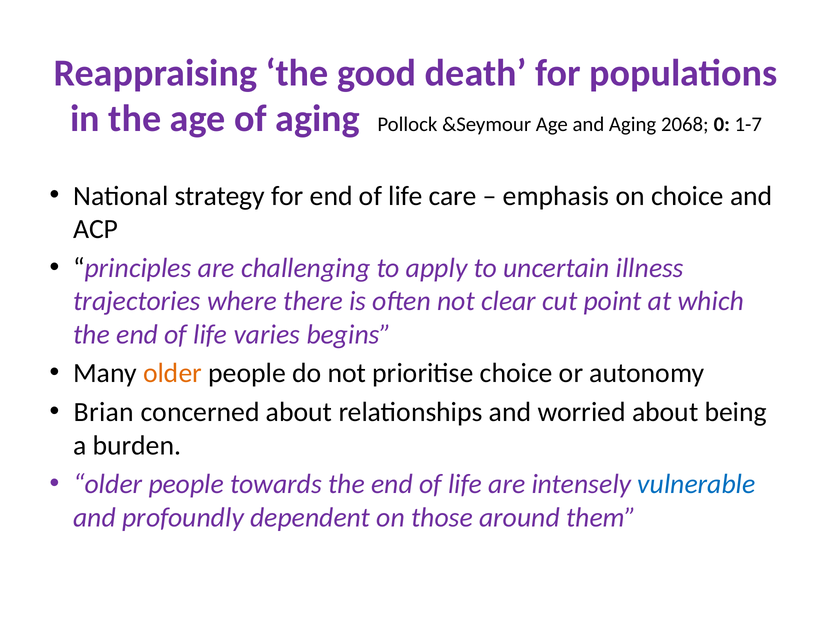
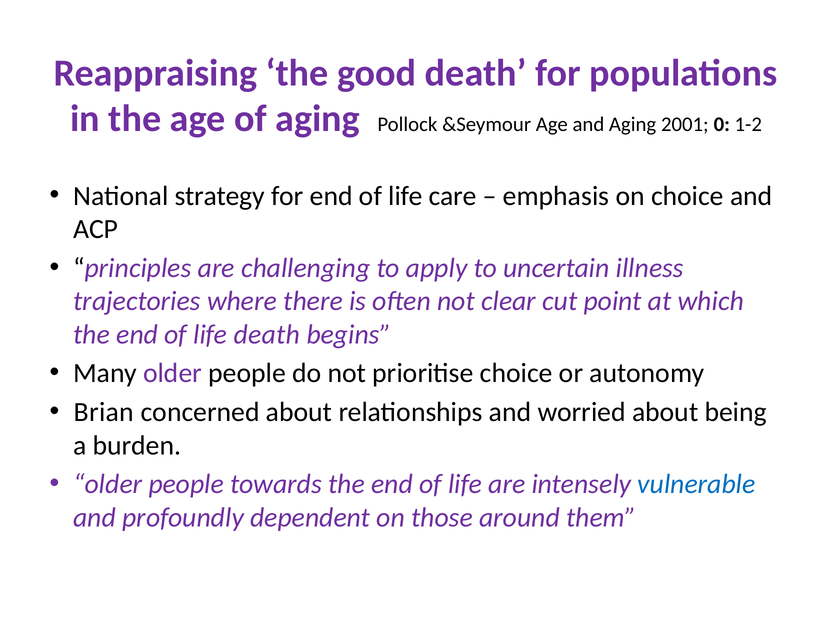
2068: 2068 -> 2001
1-7: 1-7 -> 1-2
life varies: varies -> death
older at (173, 373) colour: orange -> purple
